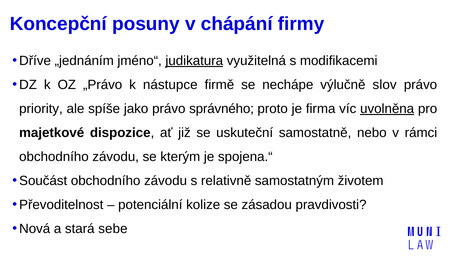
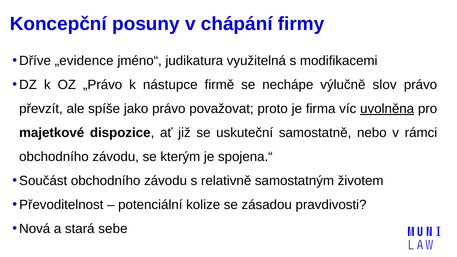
„jednáním: „jednáním -> „evidence
judikatura underline: present -> none
priority: priority -> převzít
správného: správného -> považovat
